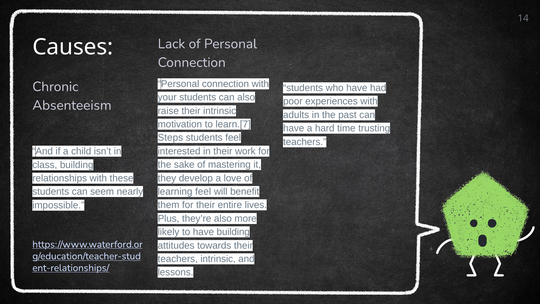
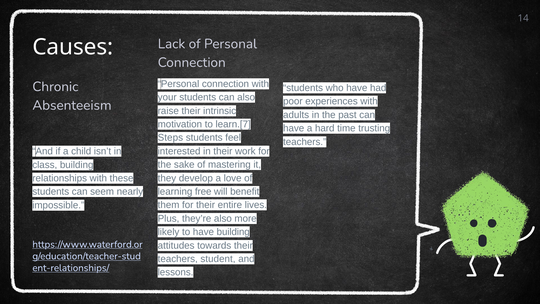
learning feel: feel -> free
teachers intrinsic: intrinsic -> student
